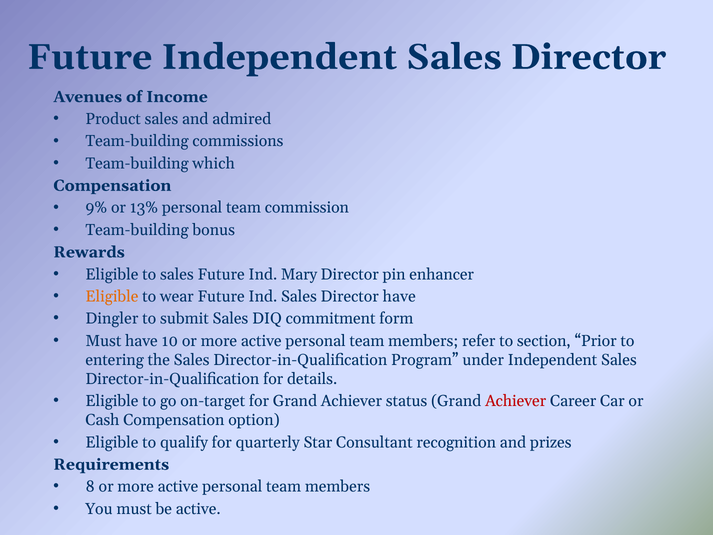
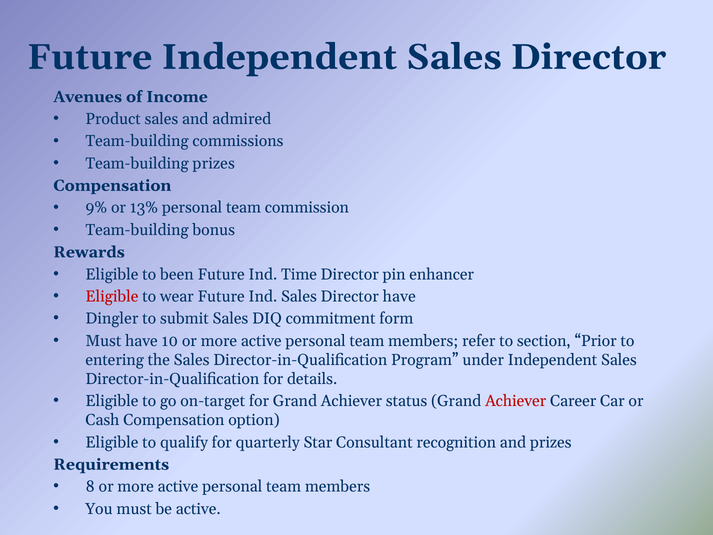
Team-building which: which -> prizes
to sales: sales -> been
Mary: Mary -> Time
Eligible at (112, 296) colour: orange -> red
